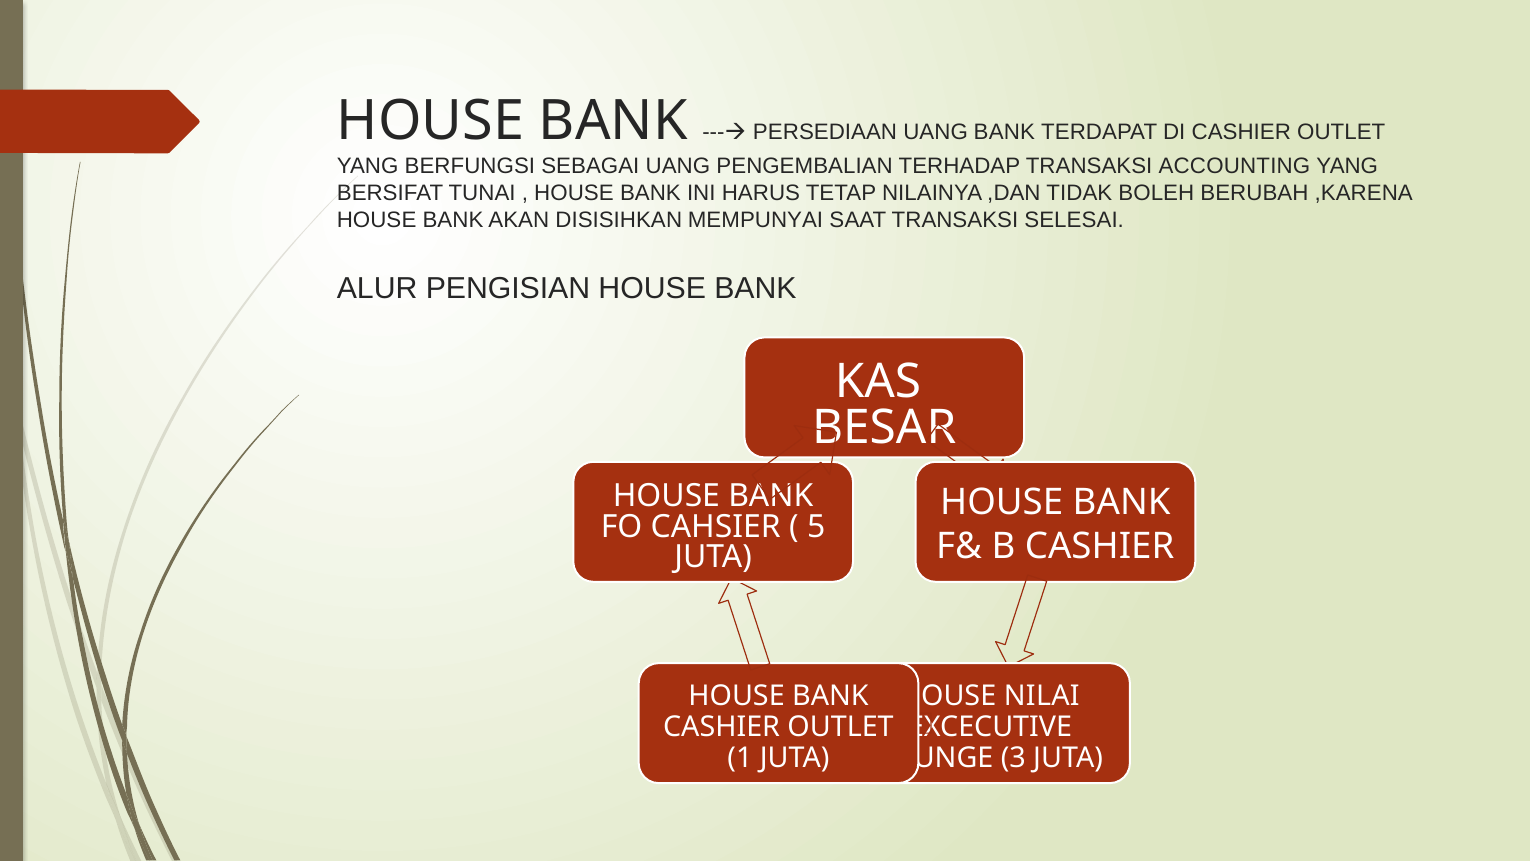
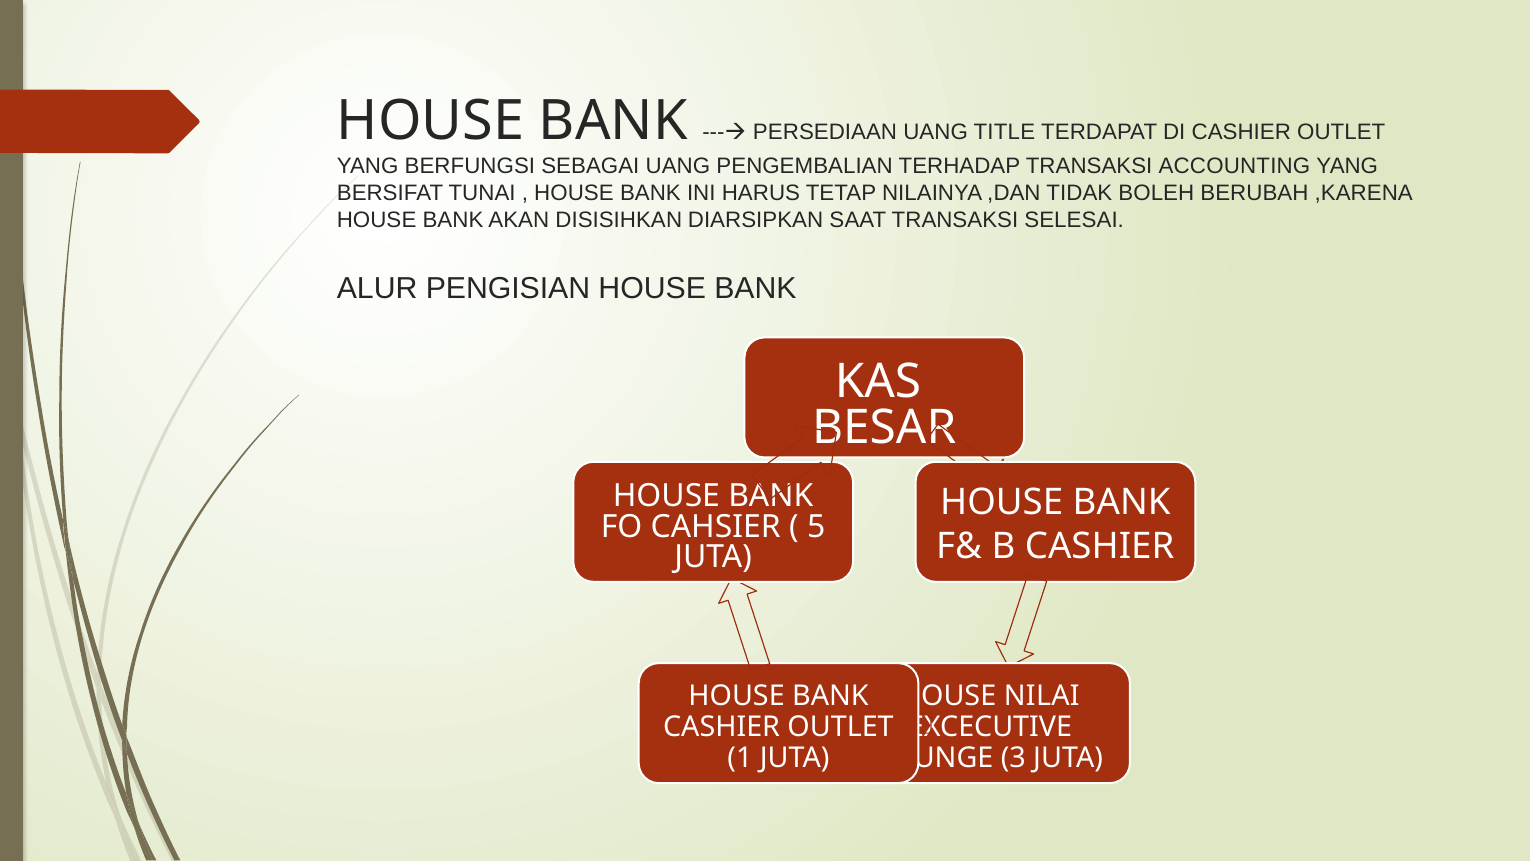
UANG BANK: BANK -> TITLE
MEMPUNYAI: MEMPUNYAI -> DIARSIPKAN
